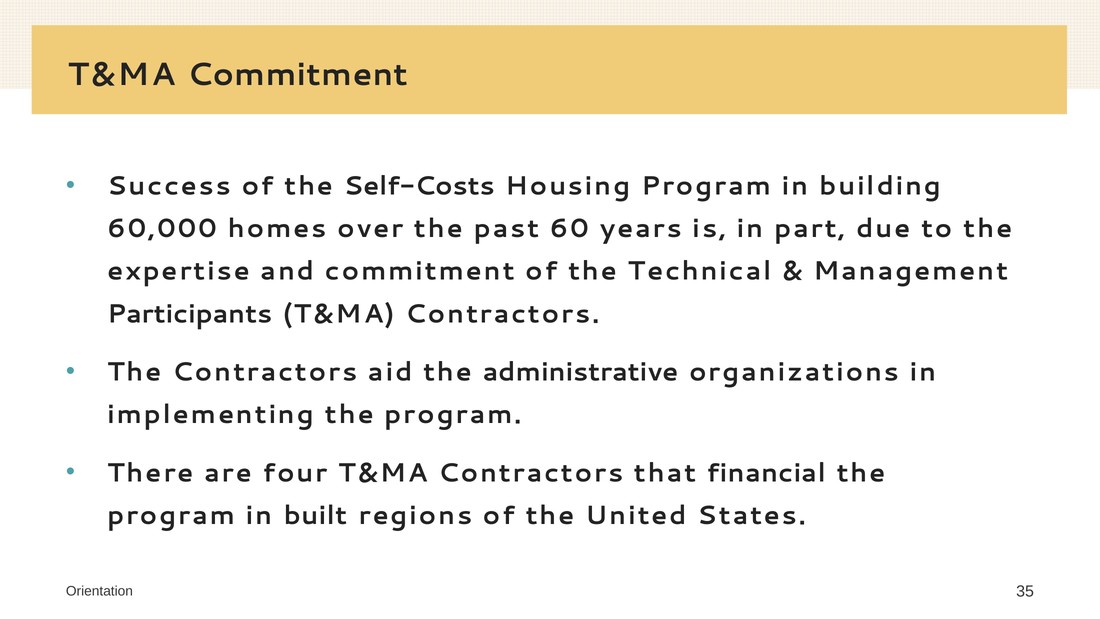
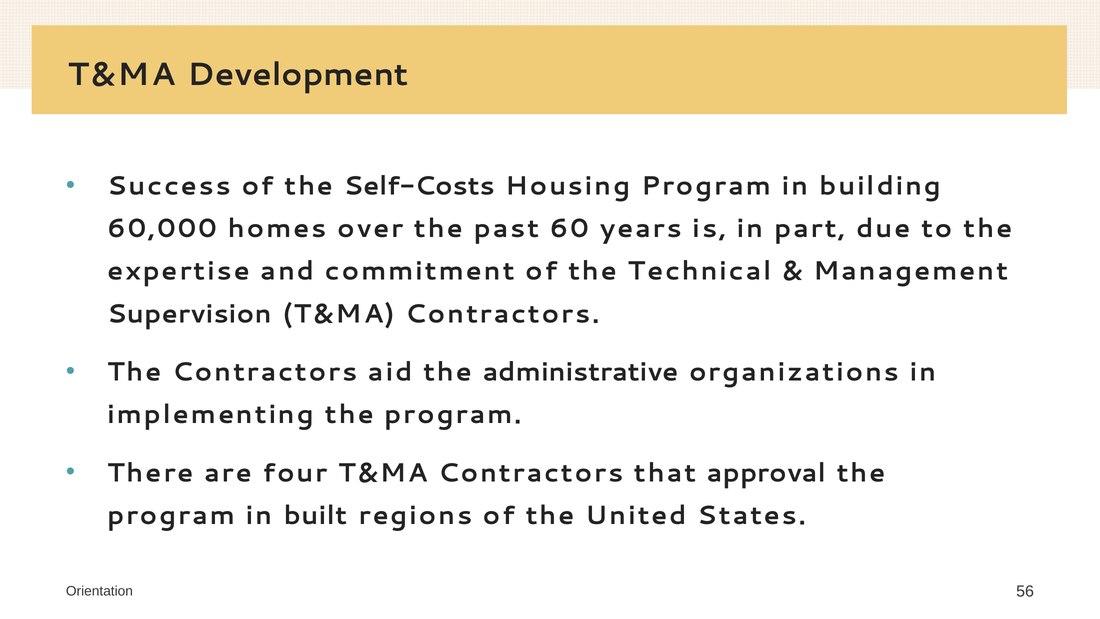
T&MA Commitment: Commitment -> Development
Participants: Participants -> Supervision
financial: financial -> approval
35: 35 -> 56
